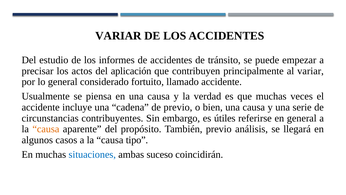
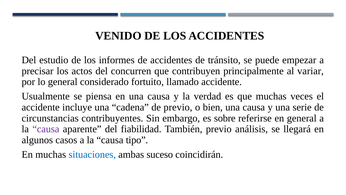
VARIAR at (118, 36): VARIAR -> VENIDO
aplicación: aplicación -> concurren
útiles: útiles -> sobre
causa at (46, 129) colour: orange -> purple
propósito: propósito -> fiabilidad
